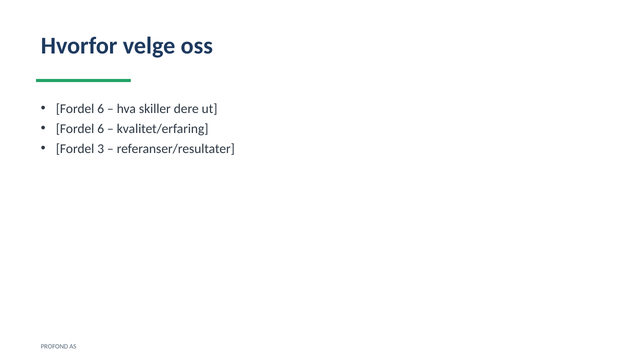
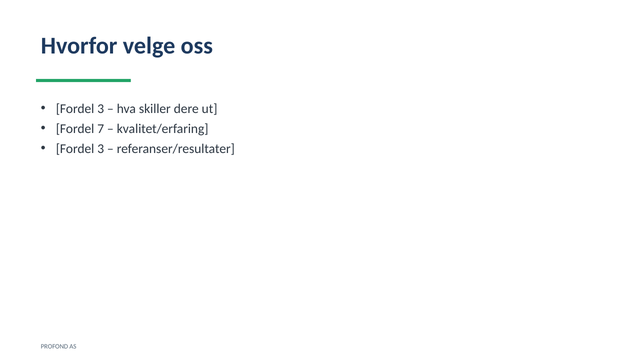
6 at (101, 109): 6 -> 3
6 at (101, 129): 6 -> 7
